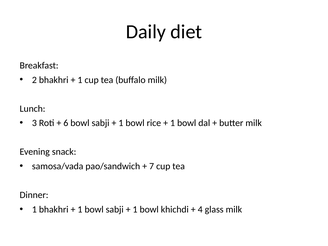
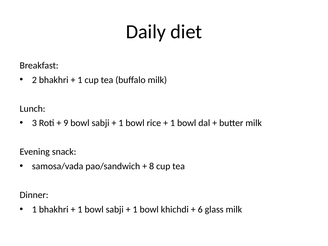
6: 6 -> 9
7: 7 -> 8
4: 4 -> 6
